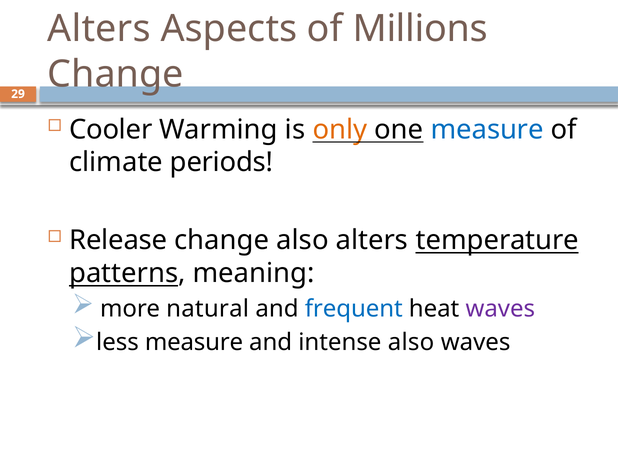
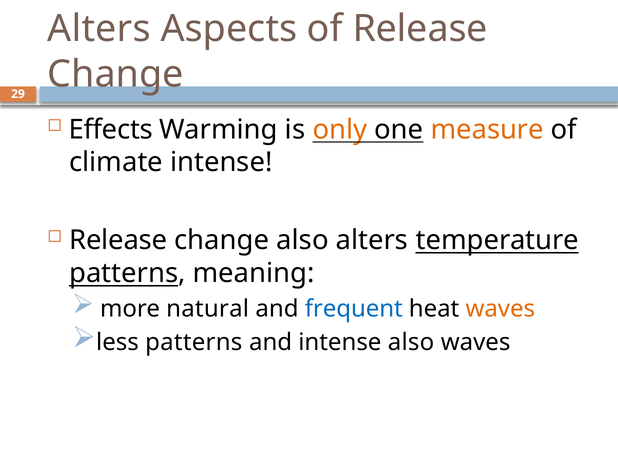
of Millions: Millions -> Release
Cooler: Cooler -> Effects
measure at (487, 130) colour: blue -> orange
climate periods: periods -> intense
waves at (500, 309) colour: purple -> orange
less measure: measure -> patterns
